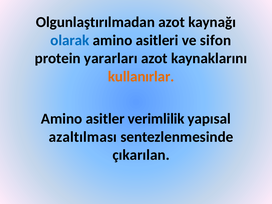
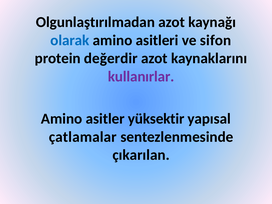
yararları: yararları -> değerdir
kullanırlar colour: orange -> purple
verimlilik: verimlilik -> yüksektir
azaltılması: azaltılması -> çatlamalar
